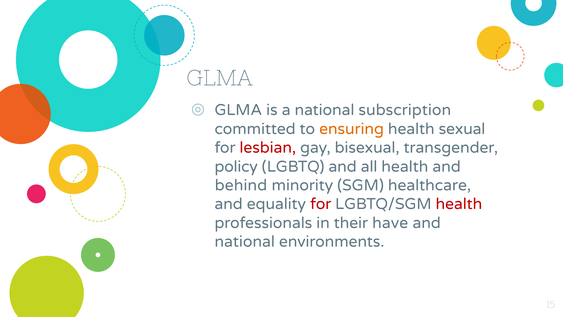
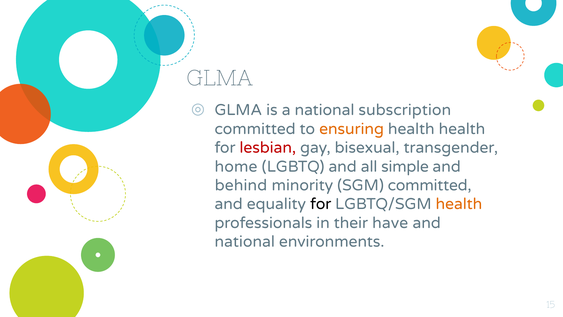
health sexual: sexual -> health
policy: policy -> home
all health: health -> simple
SGM healthcare: healthcare -> committed
for at (321, 204) colour: red -> black
health at (459, 204) colour: red -> orange
